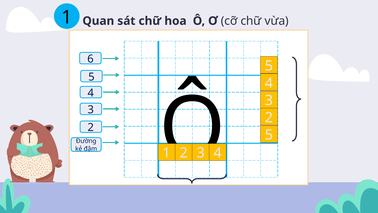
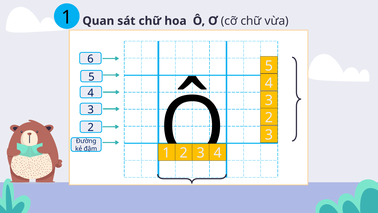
5 at (269, 135): 5 -> 3
